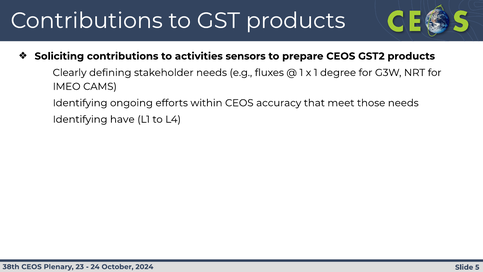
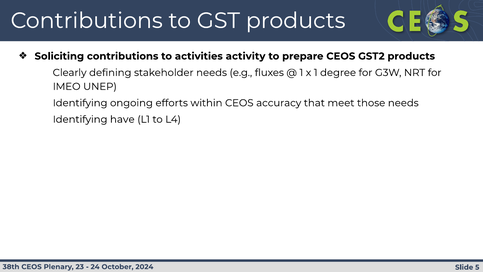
sensors: sensors -> activity
CAMS: CAMS -> UNEP
